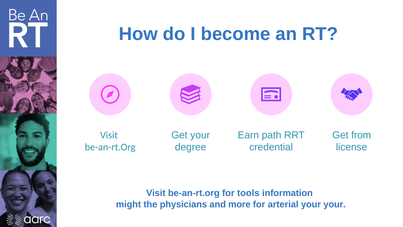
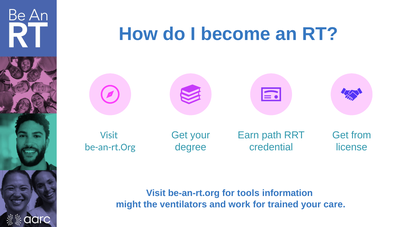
physicians: physicians -> ventilators
more: more -> work
arterial: arterial -> trained
your your: your -> care
